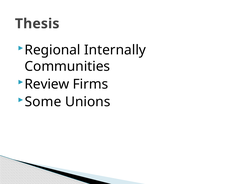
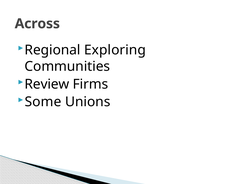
Thesis: Thesis -> Across
Internally: Internally -> Exploring
